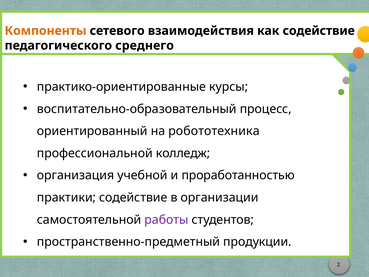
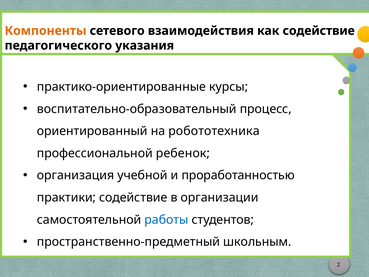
среднего: среднего -> указания
колледж: колледж -> ребенок
работы colour: purple -> blue
продукции: продукции -> школьным
